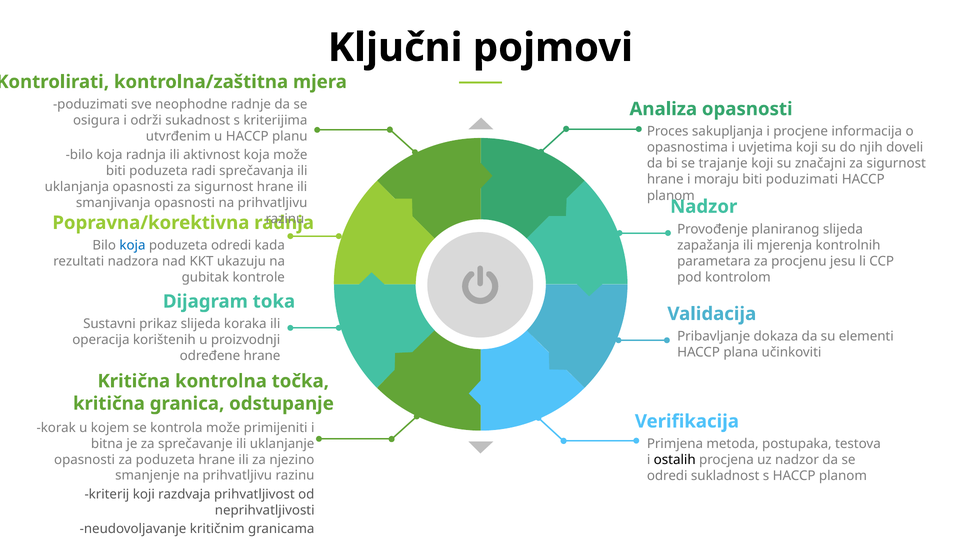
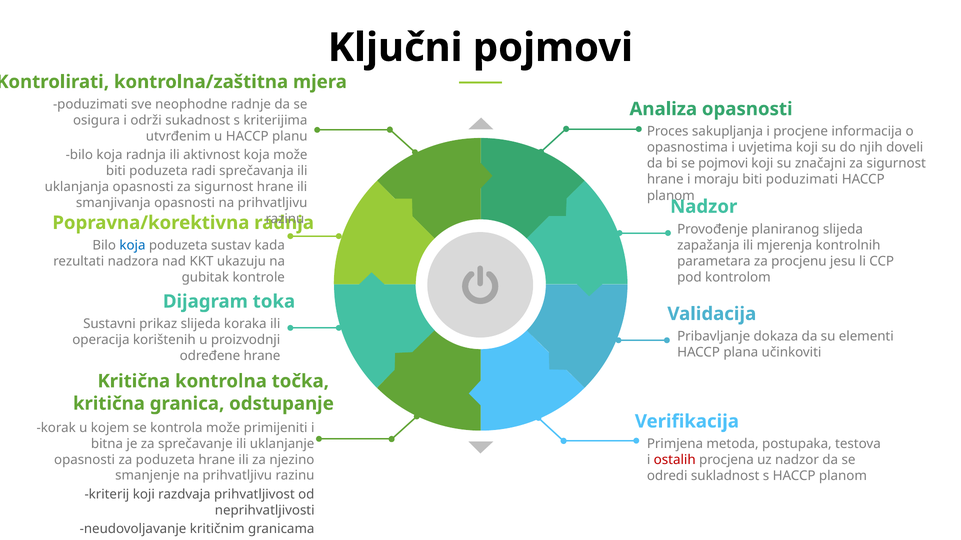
se trajanje: trajanje -> pojmovi
poduzeta odredi: odredi -> sustav
ostalih colour: black -> red
